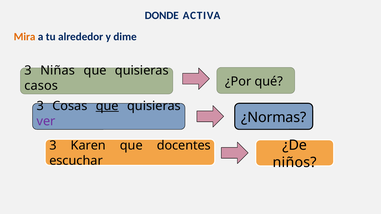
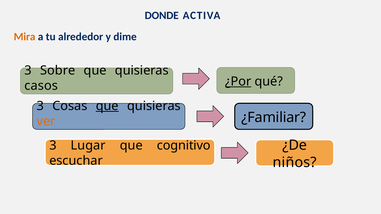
Niñas: Niñas -> Sobre
¿Por underline: none -> present
¿Normas: ¿Normas -> ¿Familiar
ver colour: purple -> orange
Karen: Karen -> Lugar
docentes: docentes -> cognitivo
